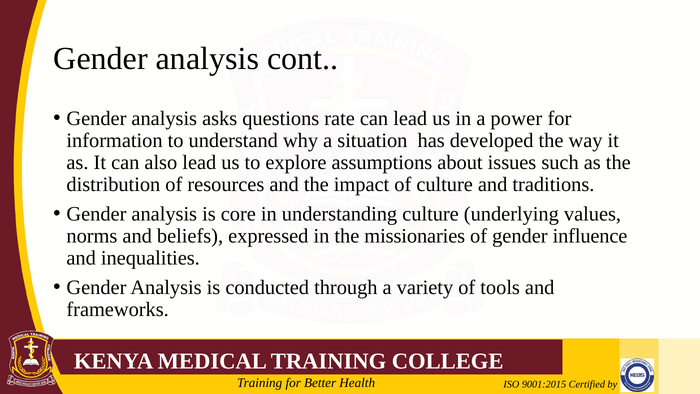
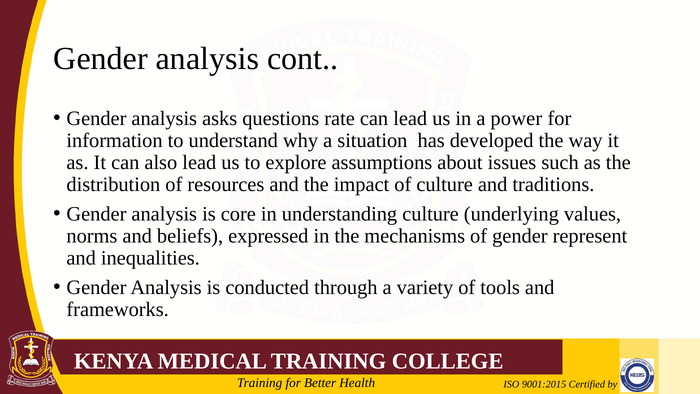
missionaries: missionaries -> mechanisms
influence: influence -> represent
